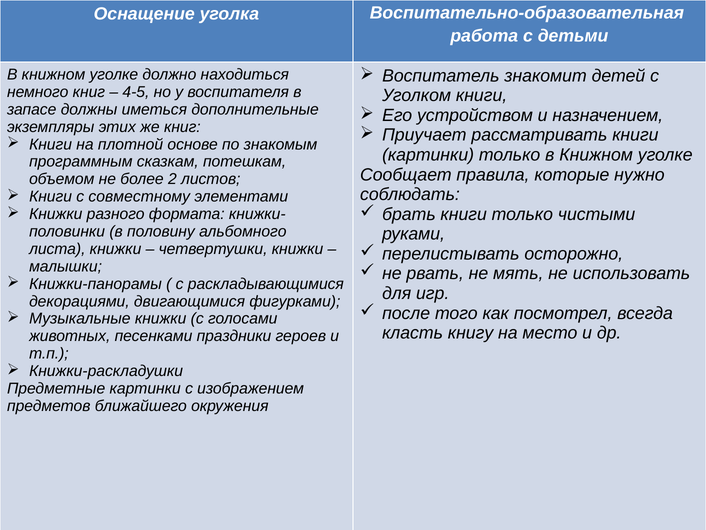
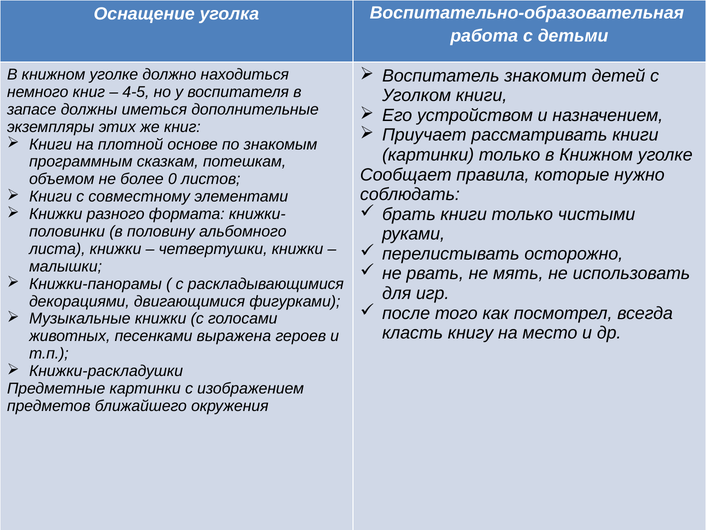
2: 2 -> 0
праздники: праздники -> выражена
